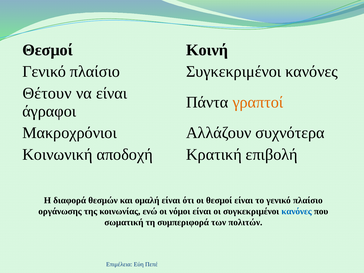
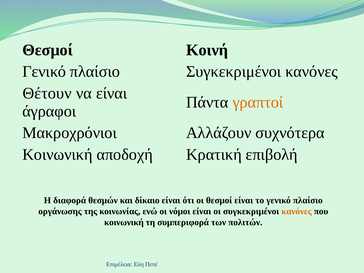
ομαλή: ομαλή -> δίκαιο
κανόνες at (297, 211) colour: blue -> orange
σωματική at (124, 222): σωματική -> κοινωνική
